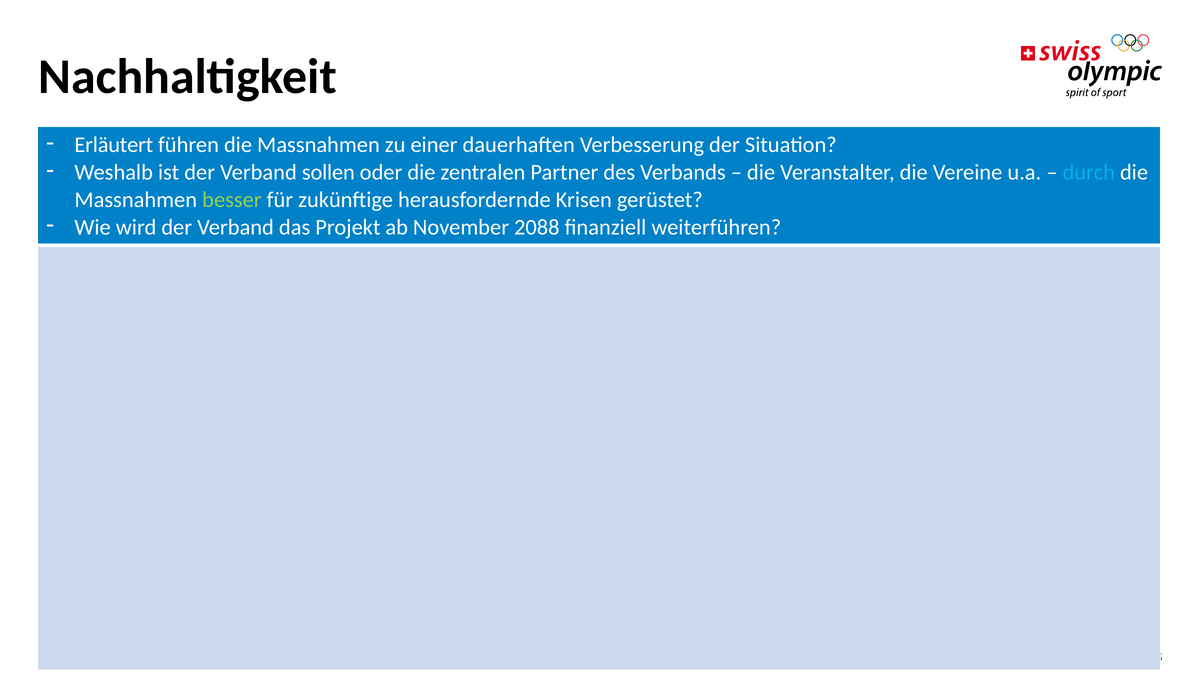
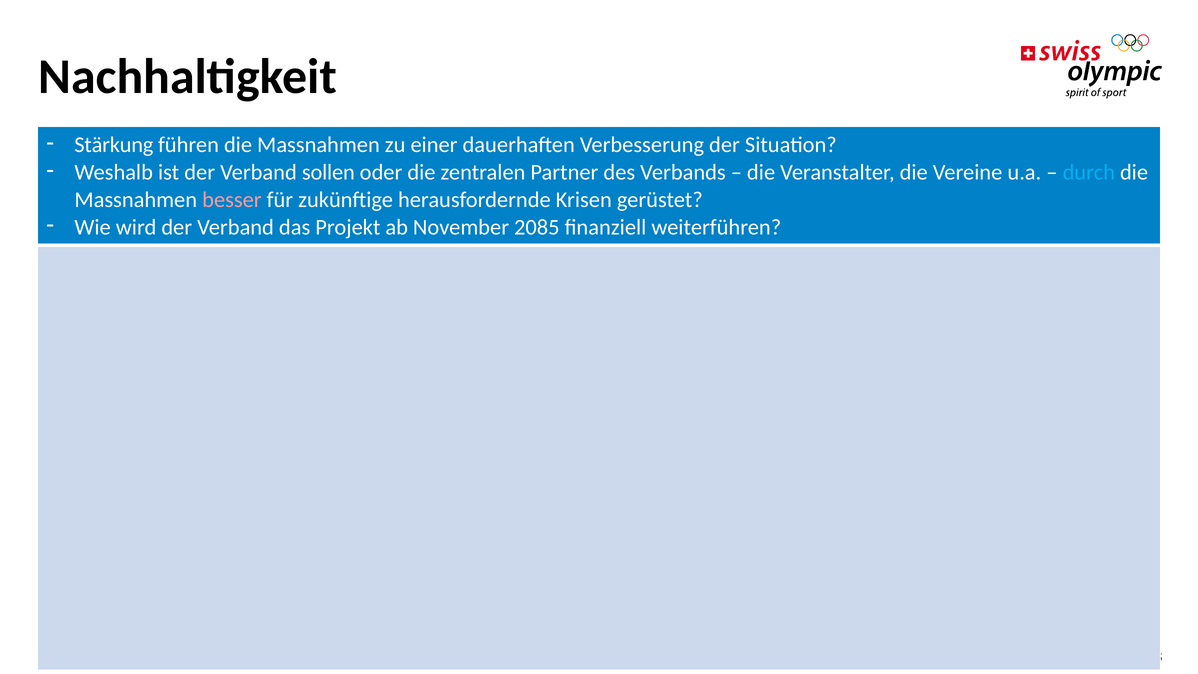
Erläutert: Erläutert -> Stärkung
besser colour: light green -> pink
2088: 2088 -> 2085
